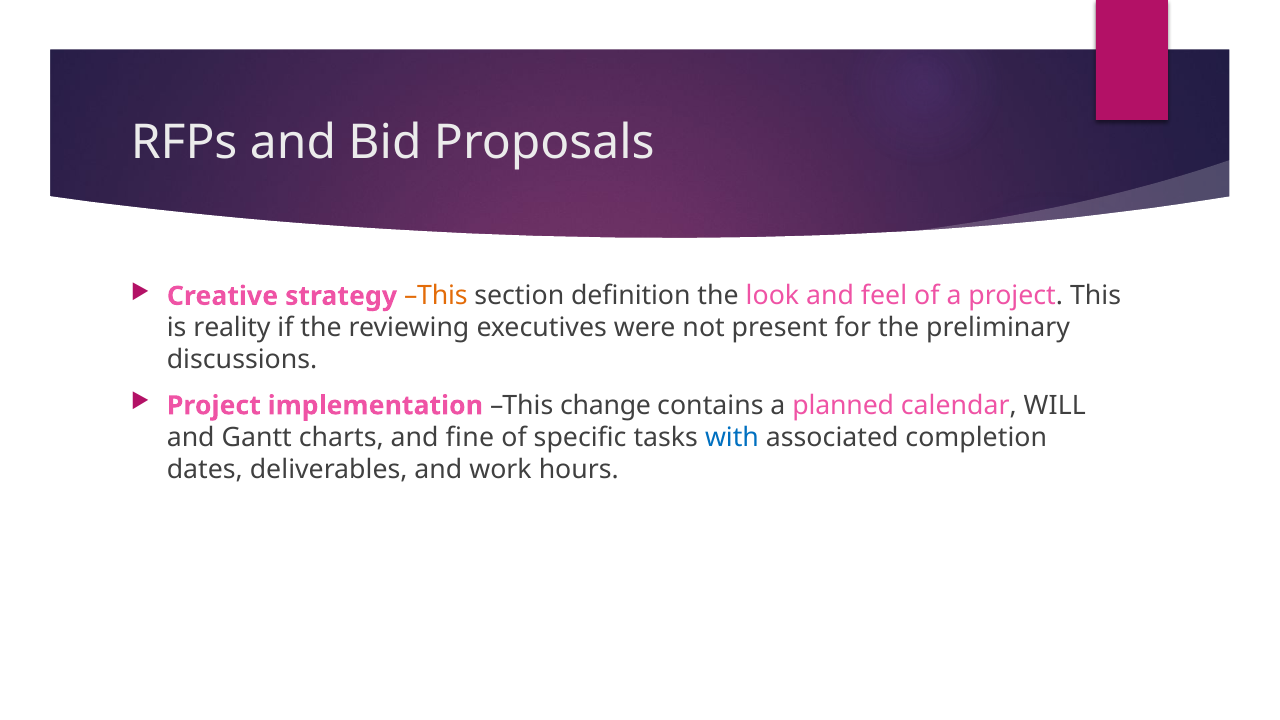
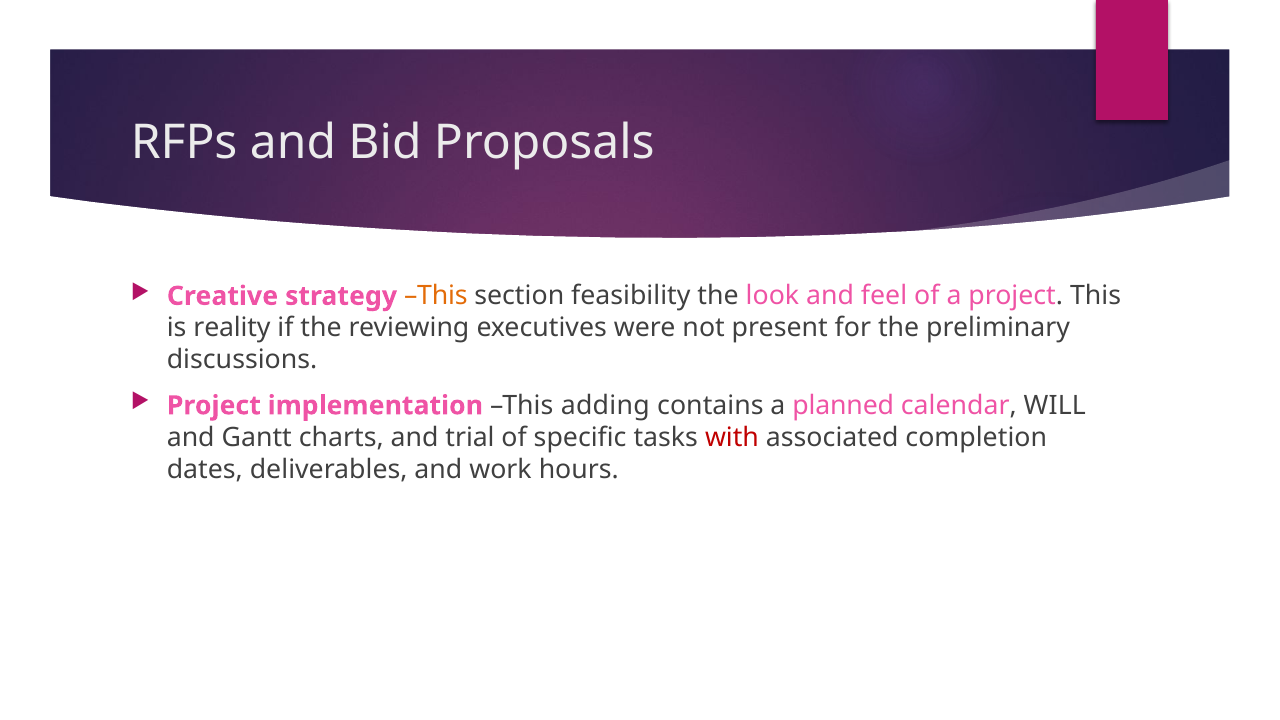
definition: definition -> feasibility
change: change -> adding
fine: fine -> trial
with colour: blue -> red
